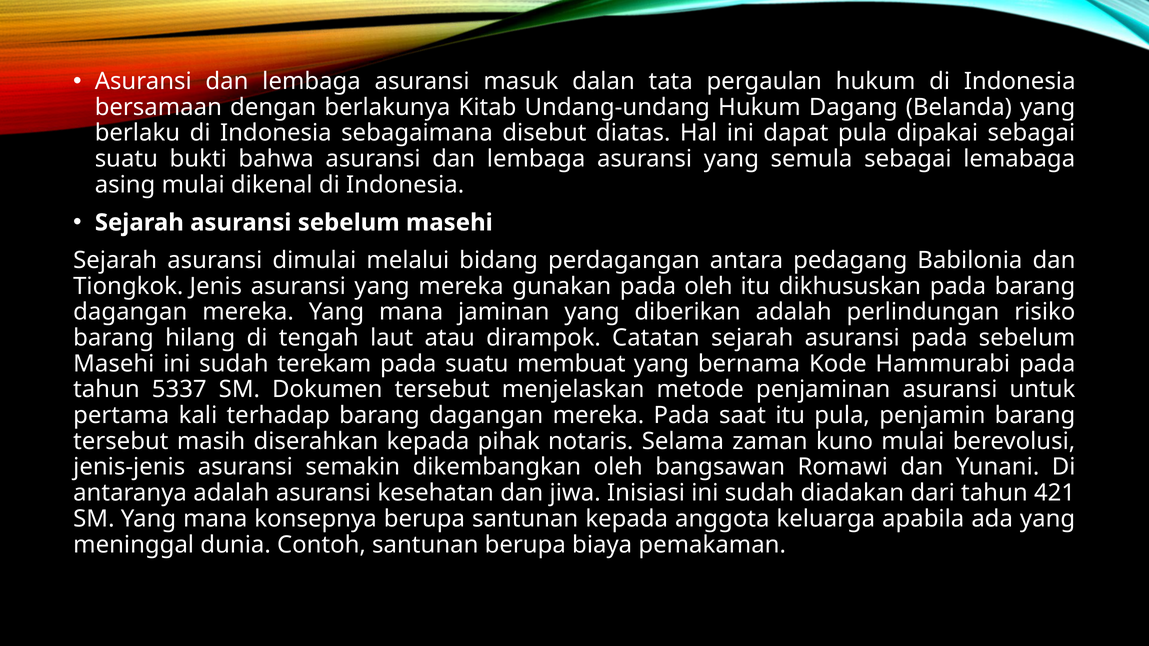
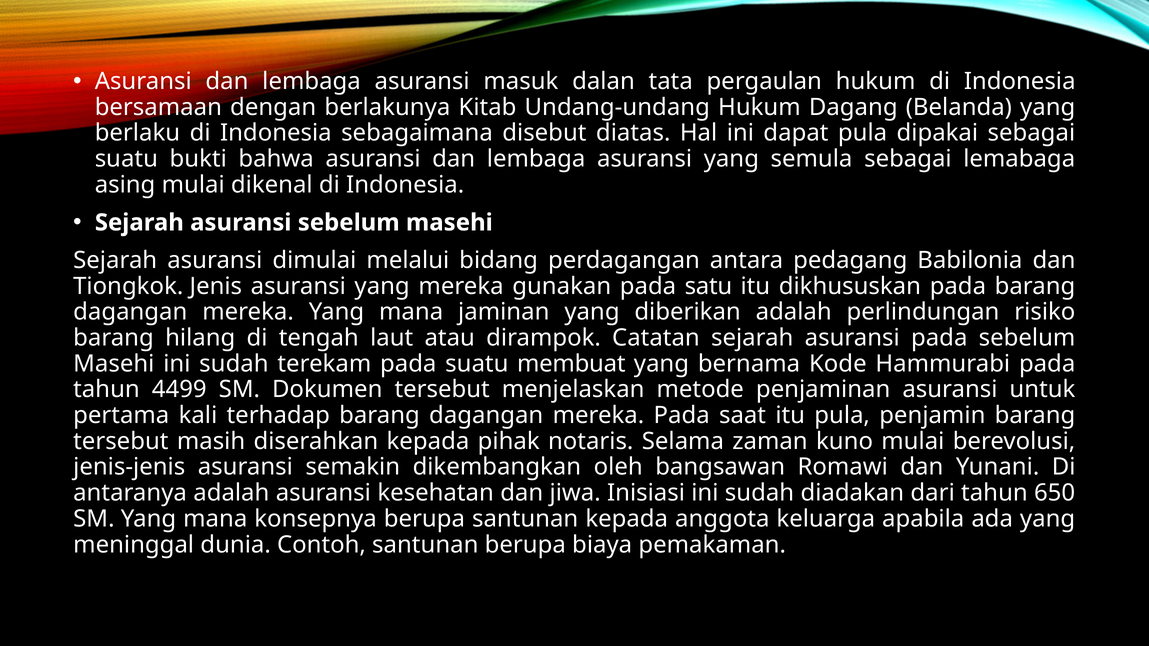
pada oleh: oleh -> satu
5337: 5337 -> 4499
421: 421 -> 650
